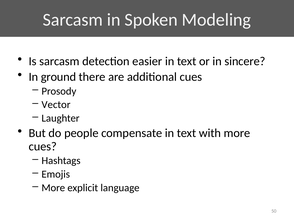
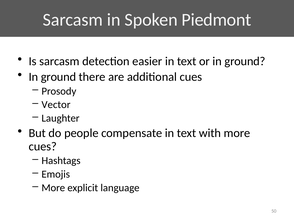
Modeling: Modeling -> Piedmont
or in sincere: sincere -> ground
